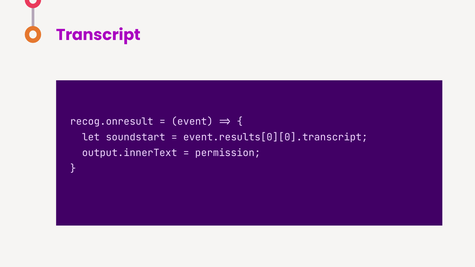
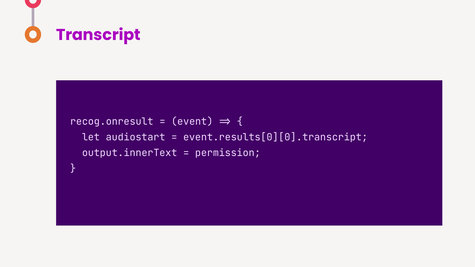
soundstart: soundstart -> audiostart
